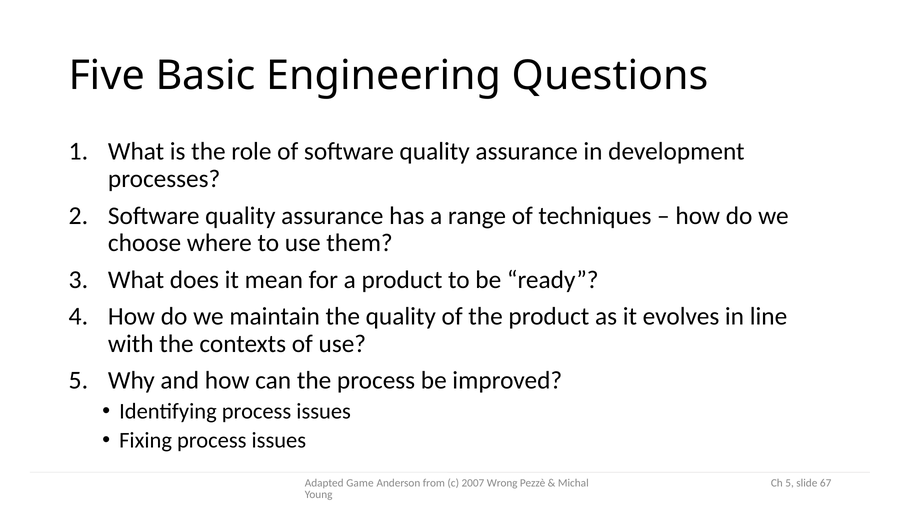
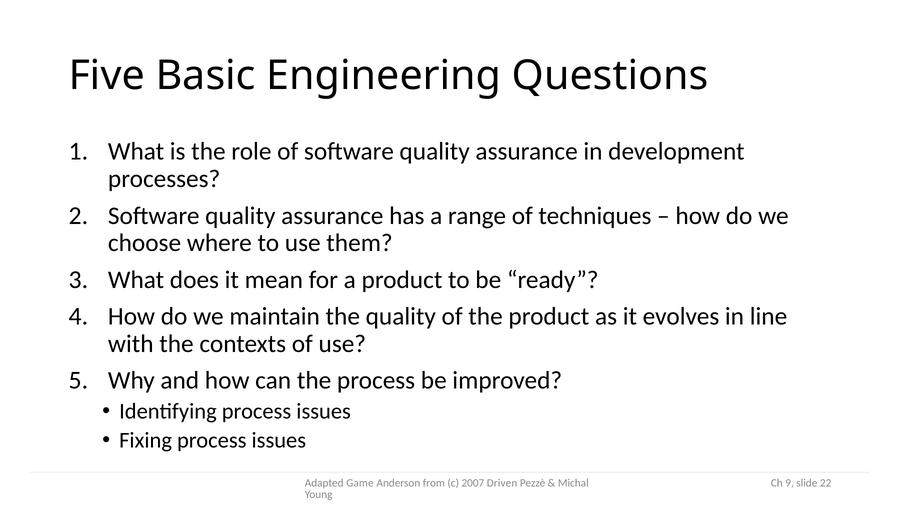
Wrong: Wrong -> Driven
Ch 5: 5 -> 9
67: 67 -> 22
